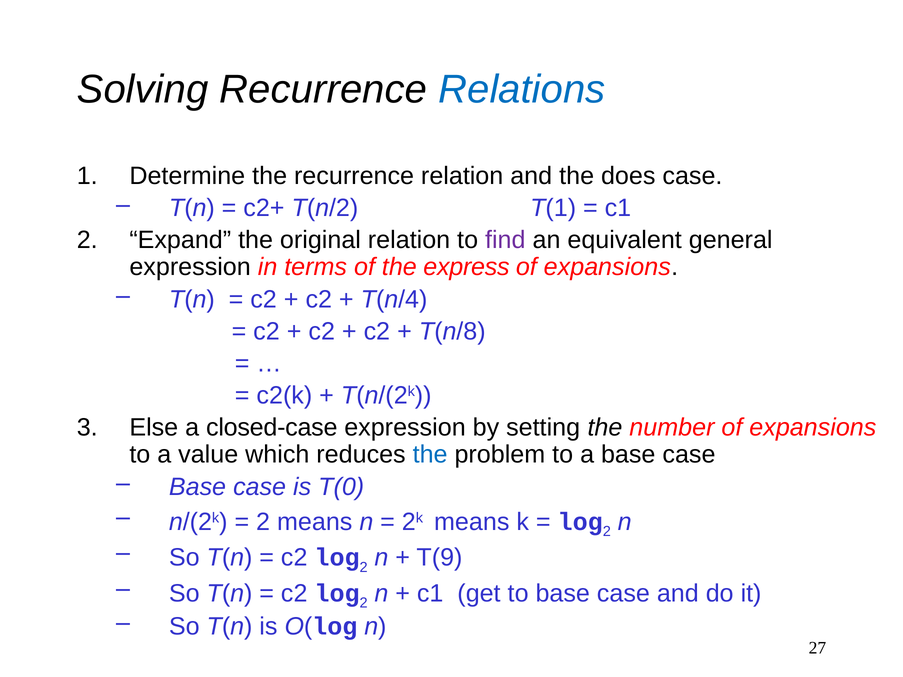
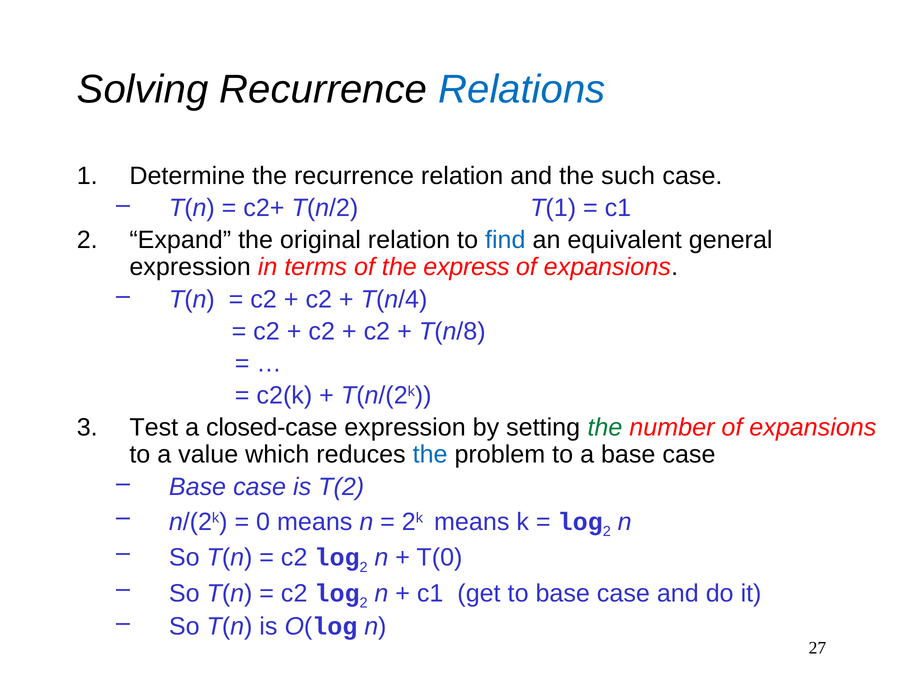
does: does -> such
find colour: purple -> blue
Else: Else -> Test
the at (605, 428) colour: black -> green
T(0: T(0 -> T(2
2 at (263, 522): 2 -> 0
T(9: T(9 -> T(0
